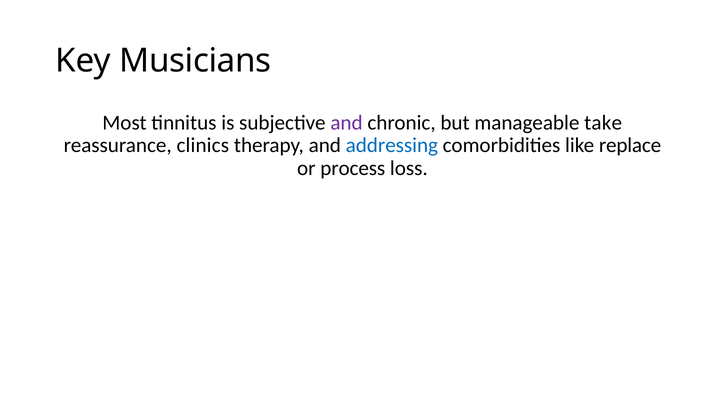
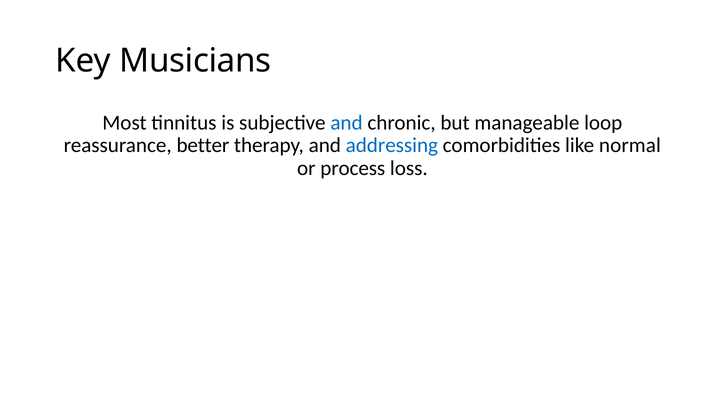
and at (347, 123) colour: purple -> blue
take: take -> loop
clinics: clinics -> better
replace: replace -> normal
